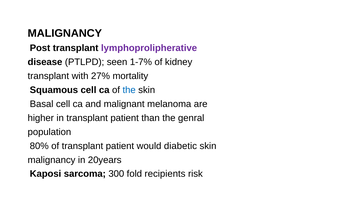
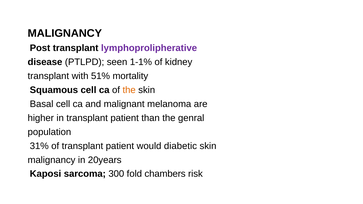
1-7%: 1-7% -> 1-1%
27%: 27% -> 51%
the at (129, 90) colour: blue -> orange
80%: 80% -> 31%
recipients: recipients -> chambers
